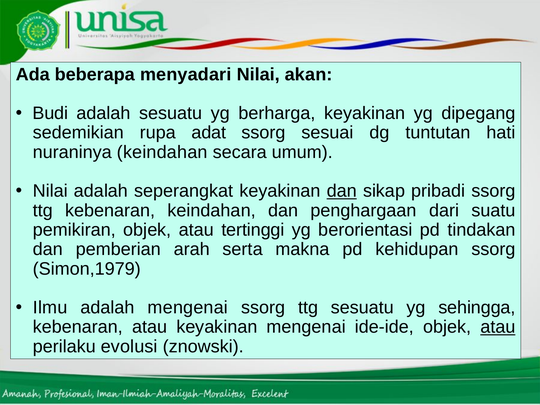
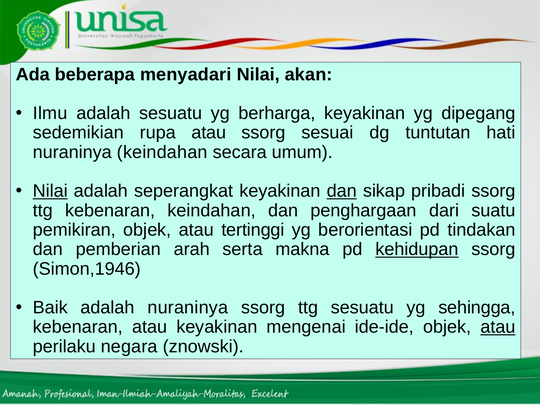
Budi: Budi -> Ilmu
rupa adat: adat -> atau
Nilai at (50, 191) underline: none -> present
kehidupan underline: none -> present
Simon,1979: Simon,1979 -> Simon,1946
Ilmu: Ilmu -> Baik
adalah mengenai: mengenai -> nuraninya
evolusi: evolusi -> negara
